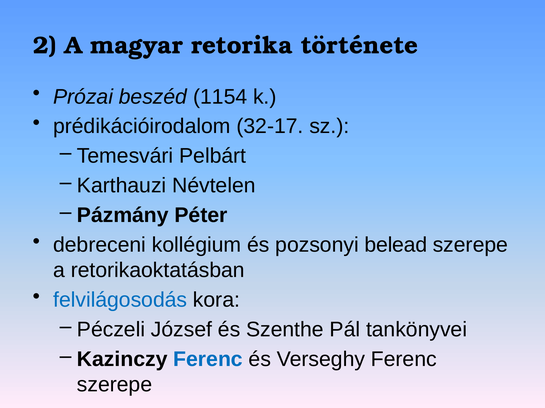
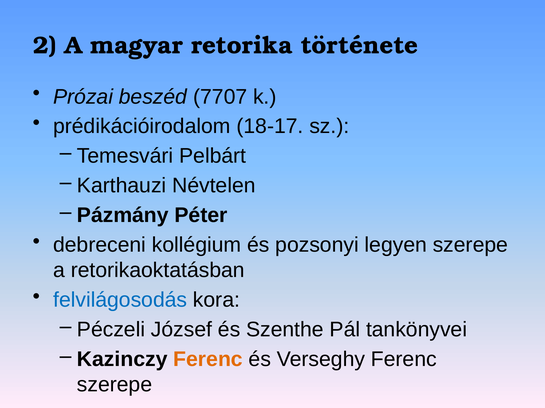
1154: 1154 -> 7707
32-17: 32-17 -> 18-17
belead: belead -> legyen
Ferenc at (208, 360) colour: blue -> orange
